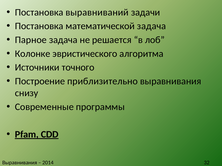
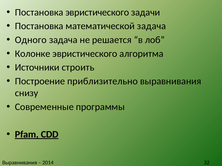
Постановка выравниваний: выравниваний -> эвристического
Парное: Парное -> Одного
точного: точного -> строить
